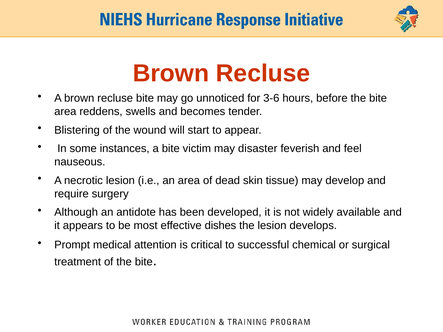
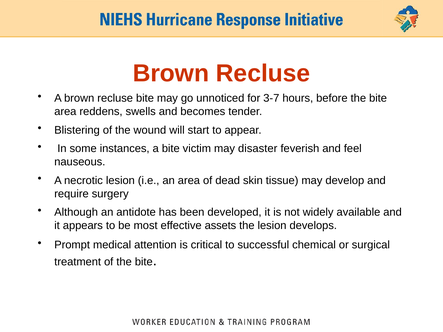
3-6: 3-6 -> 3-7
dishes: dishes -> assets
